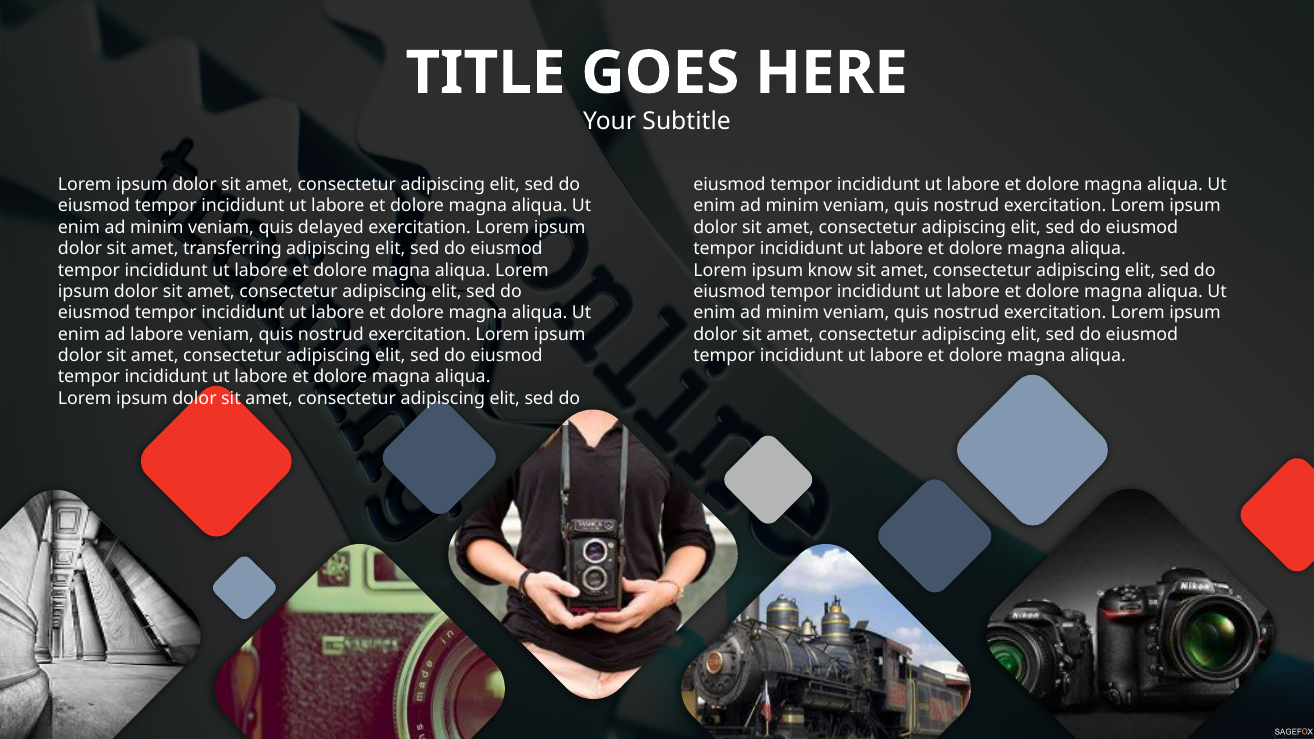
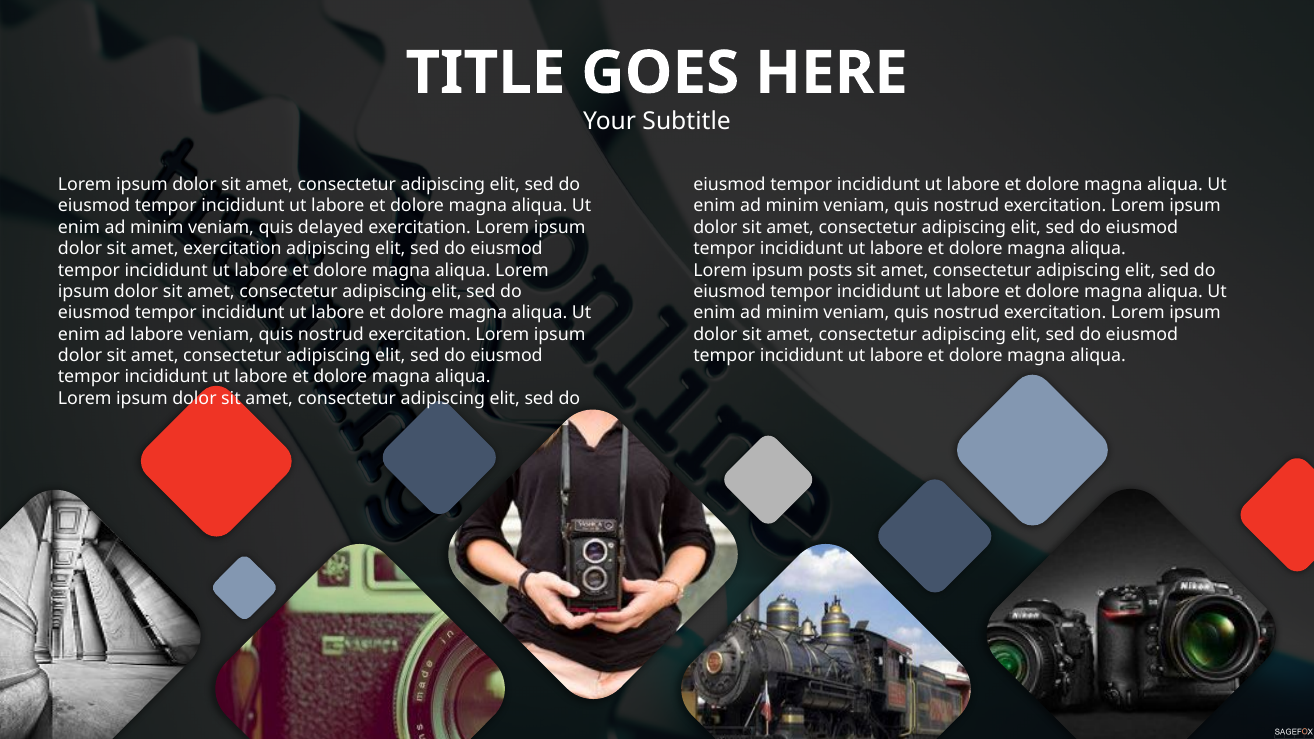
amet transferring: transferring -> exercitation
know: know -> posts
